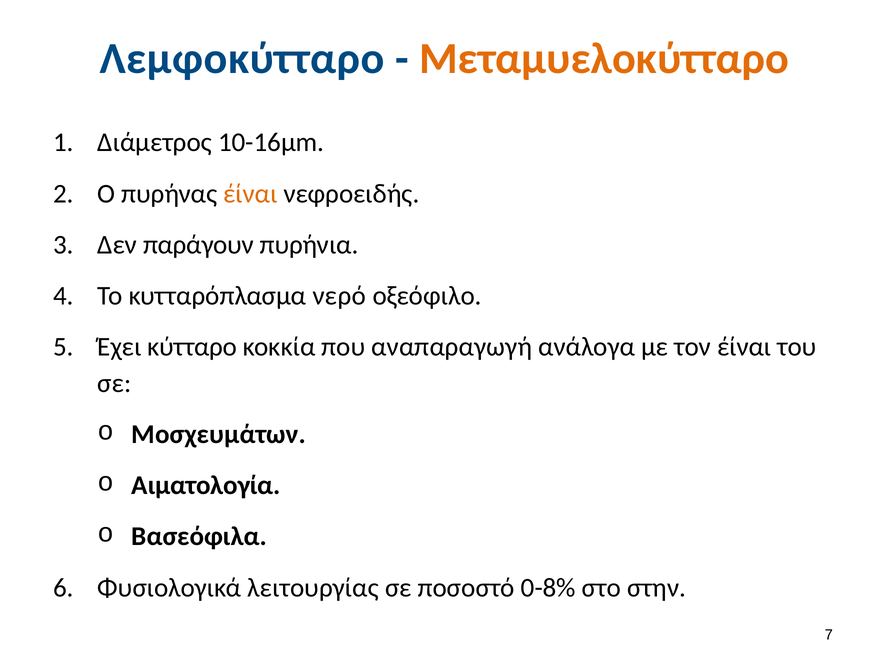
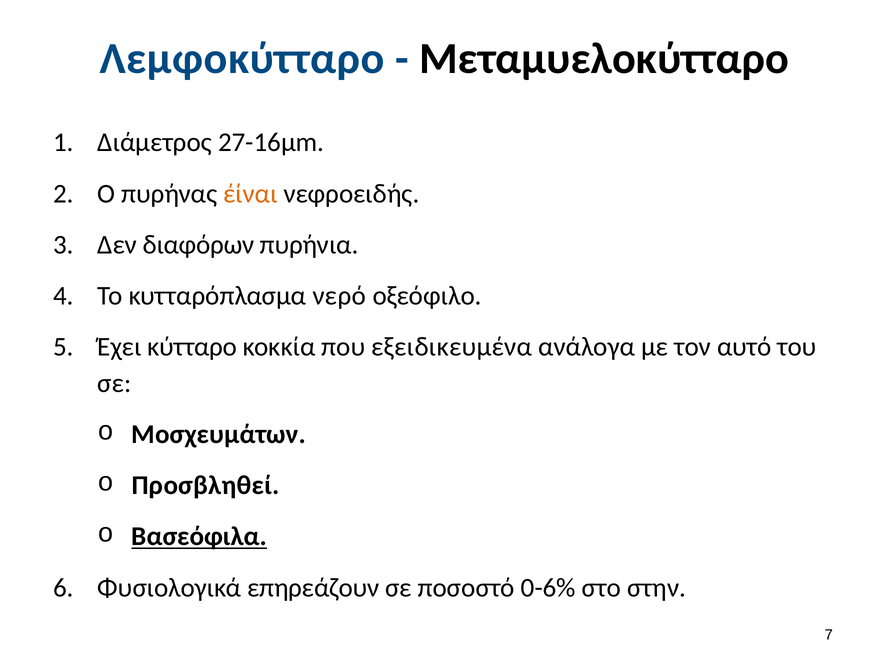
Μεταμυελοκύτταρο colour: orange -> black
10-16μm: 10-16μm -> 27-16μm
παράγουν: παράγουν -> διαφόρων
αναπαραγωγή: αναπαραγωγή -> εξειδικευμένα
τον έίναι: έίναι -> αυτό
Αιματολογία: Αιματολογία -> Προσβληθεί
Βασεόφιλα underline: none -> present
λειτουργίας: λειτουργίας -> επηρεάζουν
0-8%: 0-8% -> 0-6%
